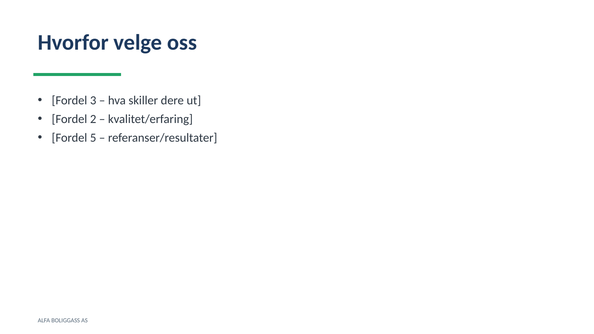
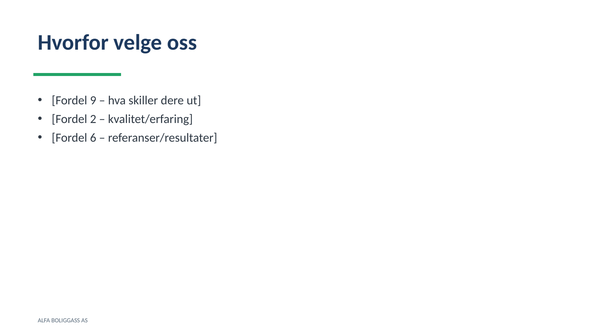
3: 3 -> 9
5: 5 -> 6
